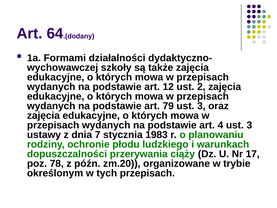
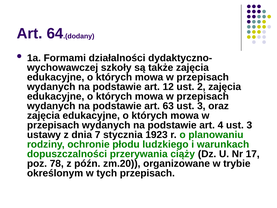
79: 79 -> 63
1983: 1983 -> 1923
